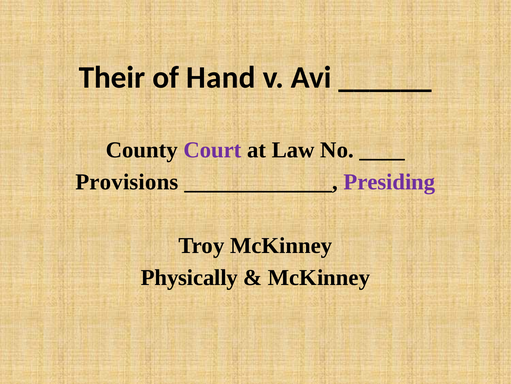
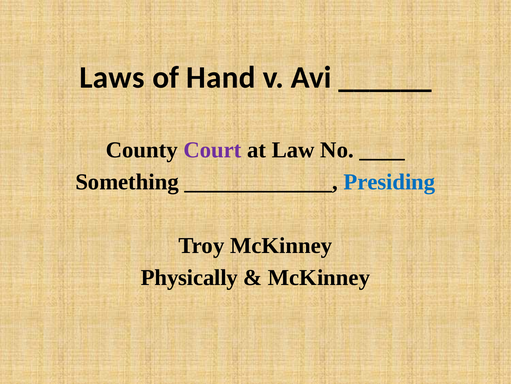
Their: Their -> Laws
Provisions: Provisions -> Something
Presiding colour: purple -> blue
